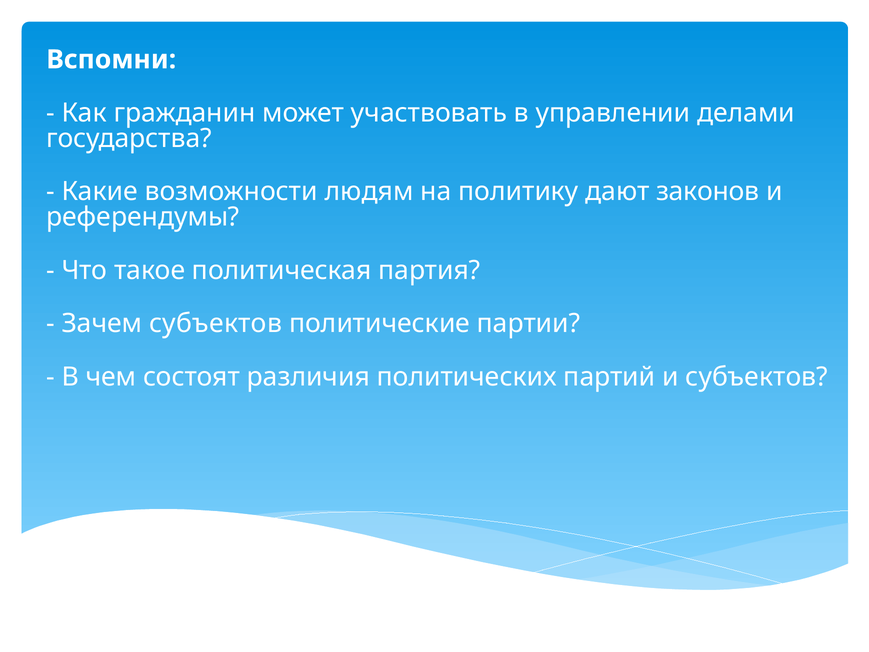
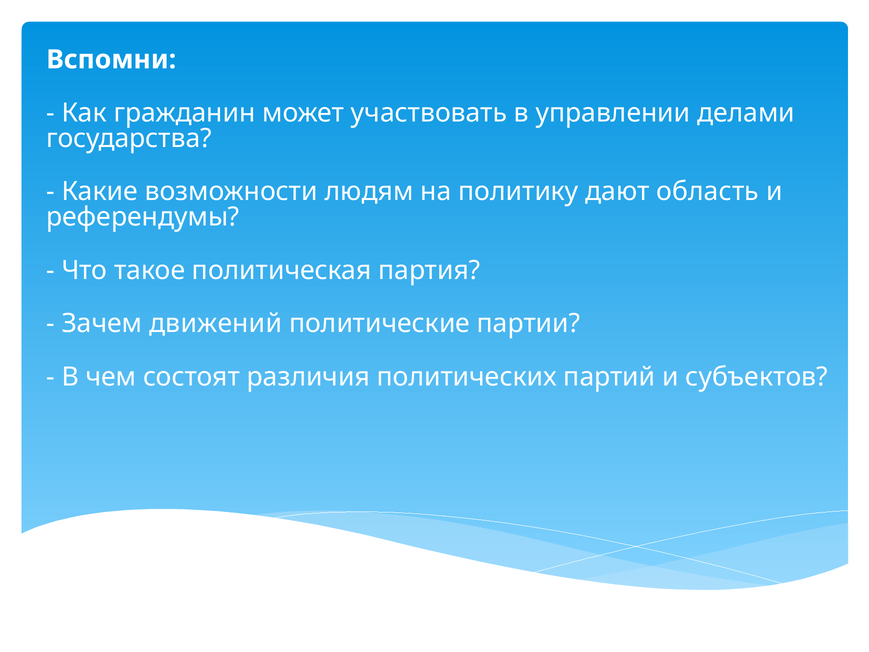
законов: законов -> область
Зачем субъектов: субъектов -> движений
